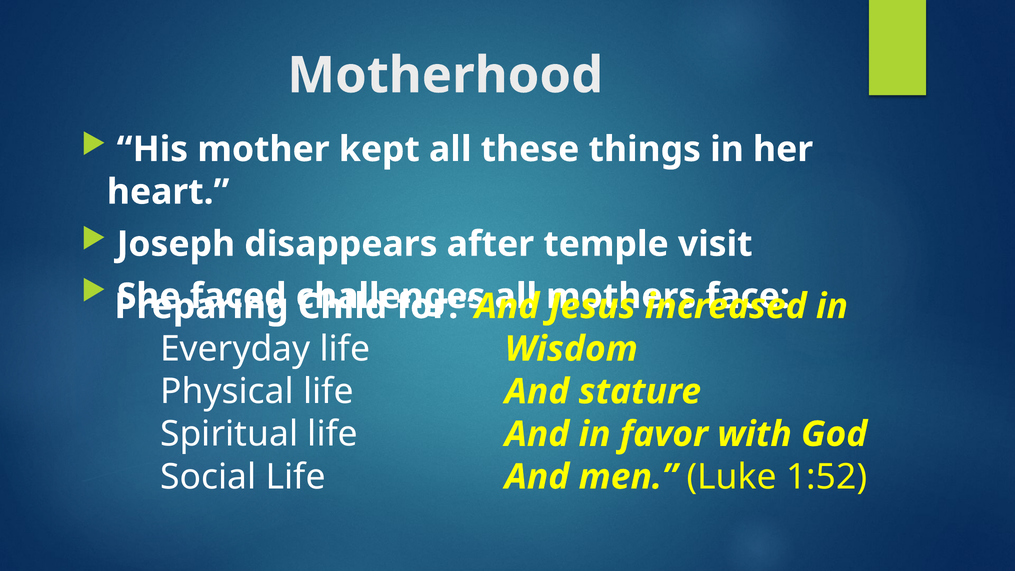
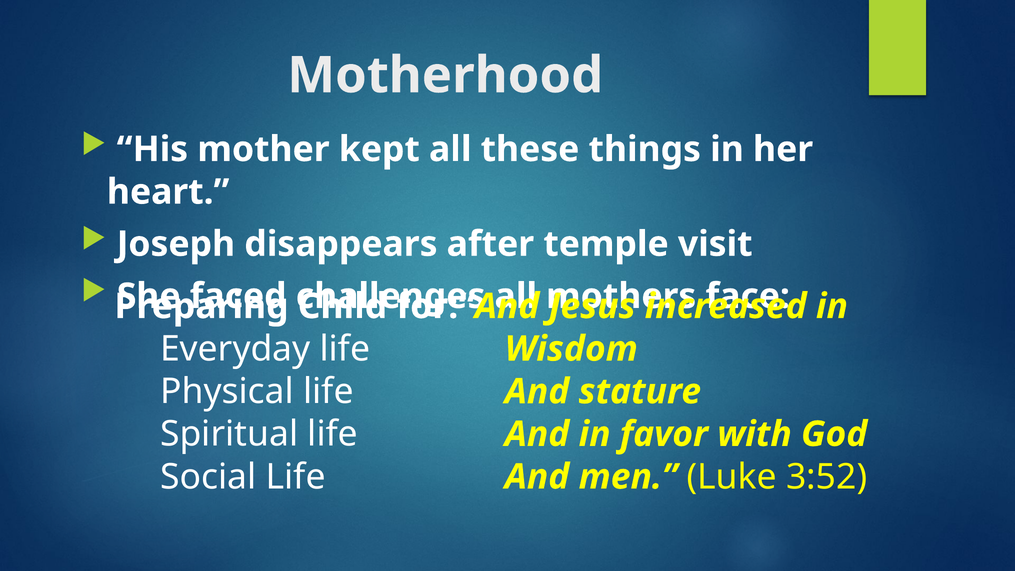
1:52: 1:52 -> 3:52
